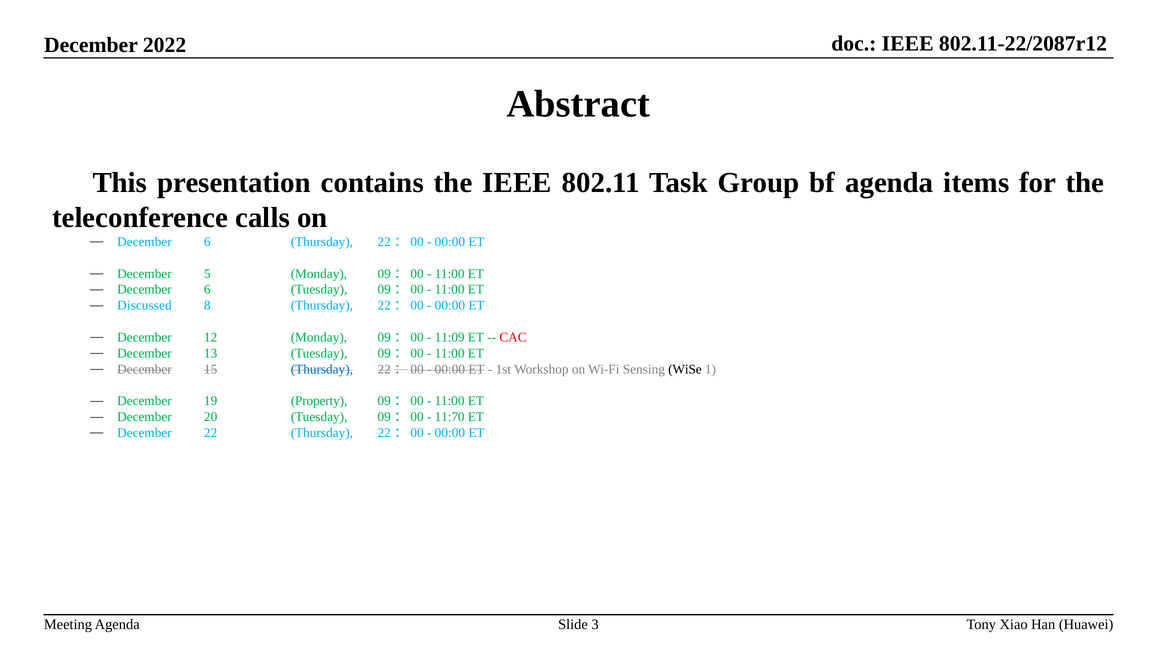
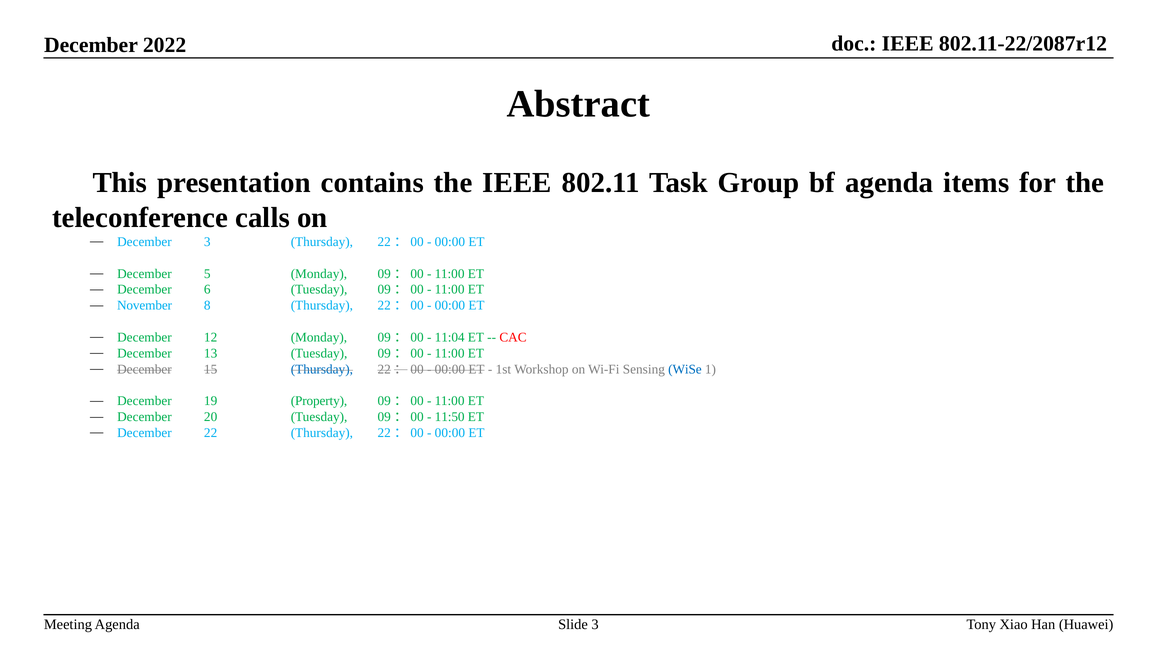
6 at (207, 242): 6 -> 3
Discussed: Discussed -> November
11:09: 11:09 -> 11:04
WiSe colour: black -> blue
11:70: 11:70 -> 11:50
